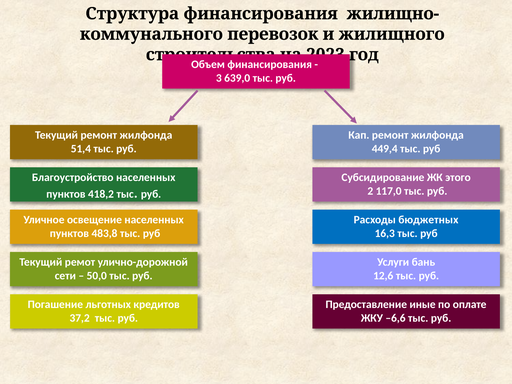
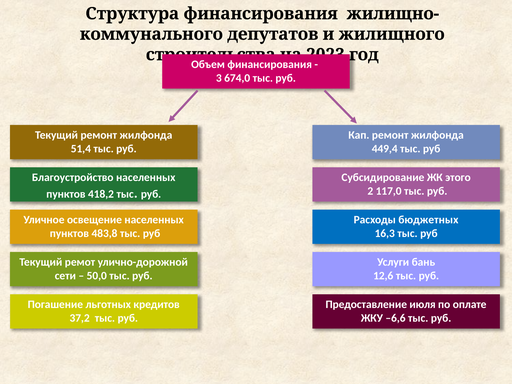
перевозок: перевозок -> депутатов
639,0: 639,0 -> 674,0
иные: иные -> июля
